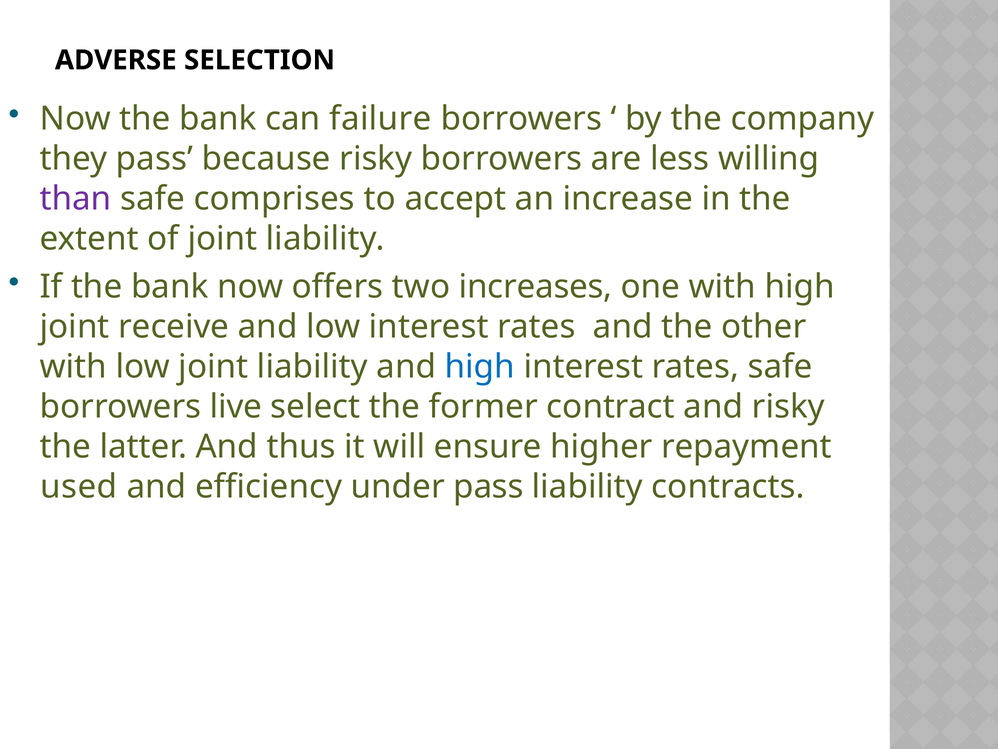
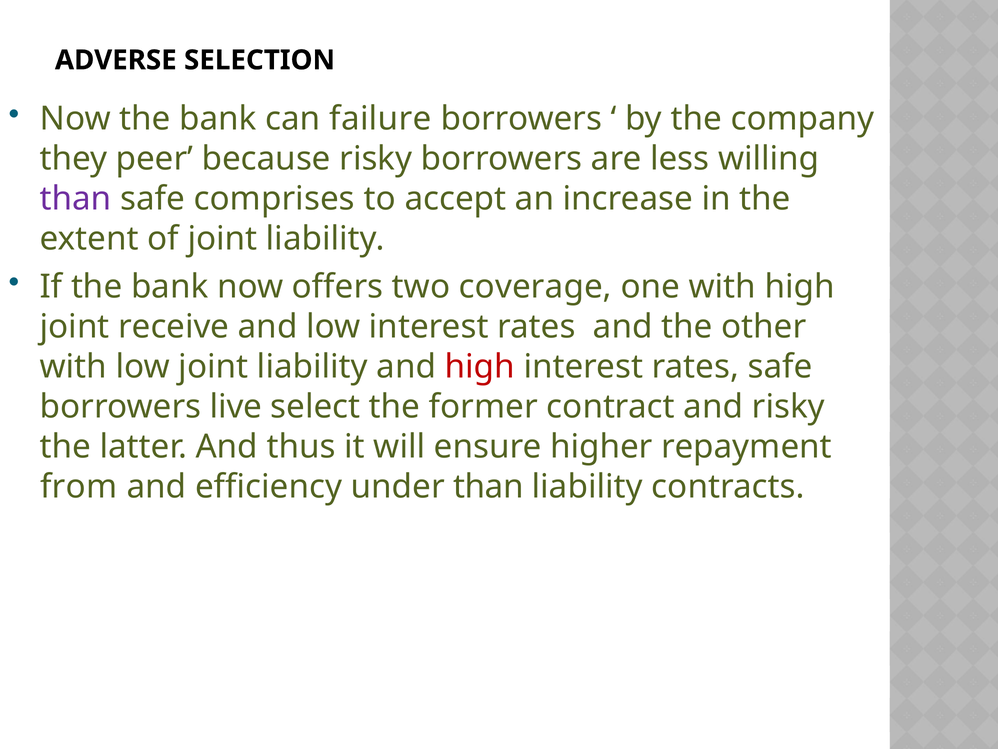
they pass: pass -> peer
increases: increases -> coverage
high at (480, 367) colour: blue -> red
used: used -> from
under pass: pass -> than
